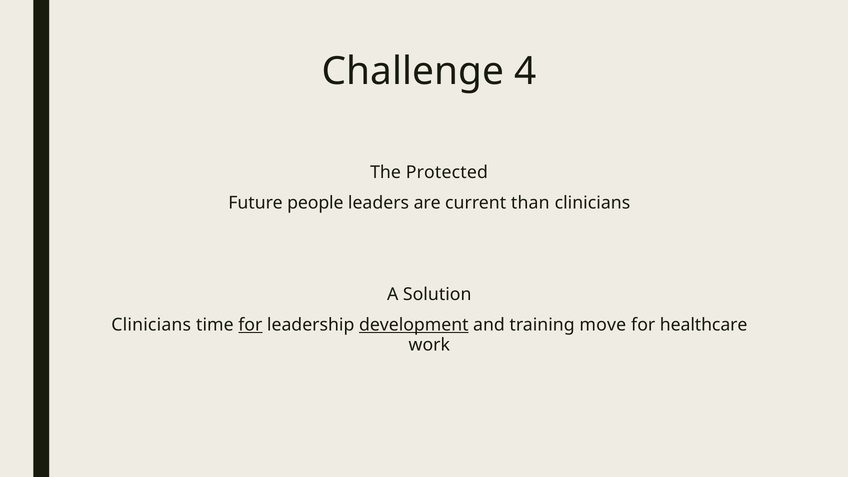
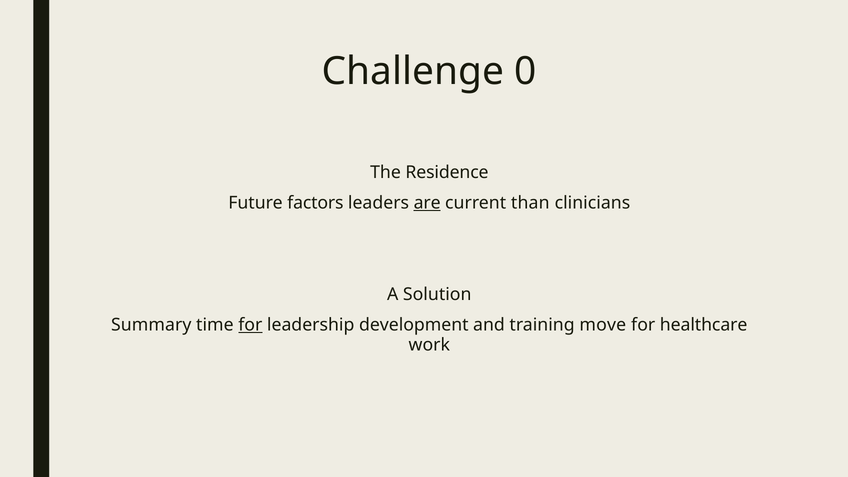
4: 4 -> 0
Protected: Protected -> Residence
people: people -> factors
are underline: none -> present
Clinicians at (151, 325): Clinicians -> Summary
development underline: present -> none
